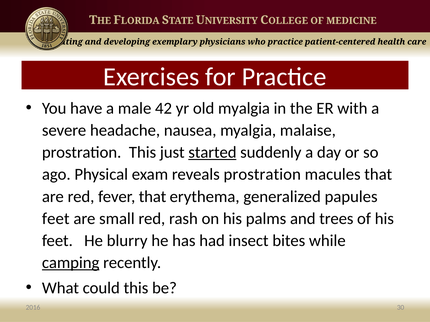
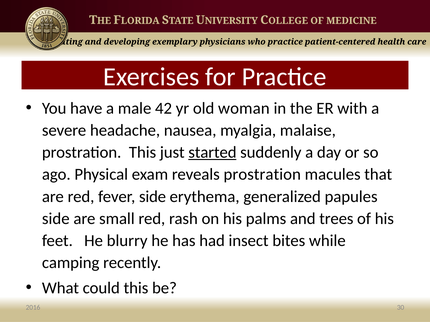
old myalgia: myalgia -> woman
fever that: that -> side
feet at (56, 219): feet -> side
camping underline: present -> none
